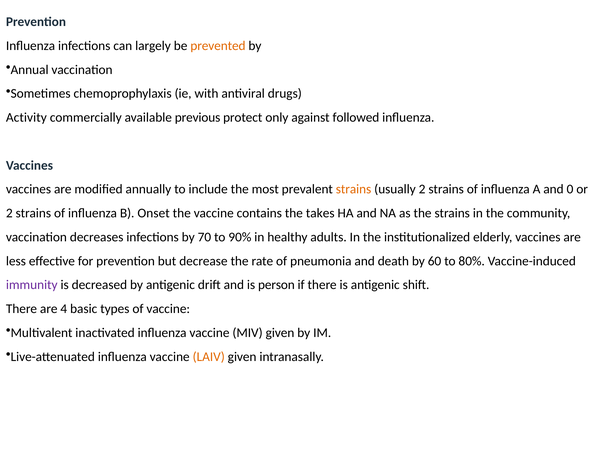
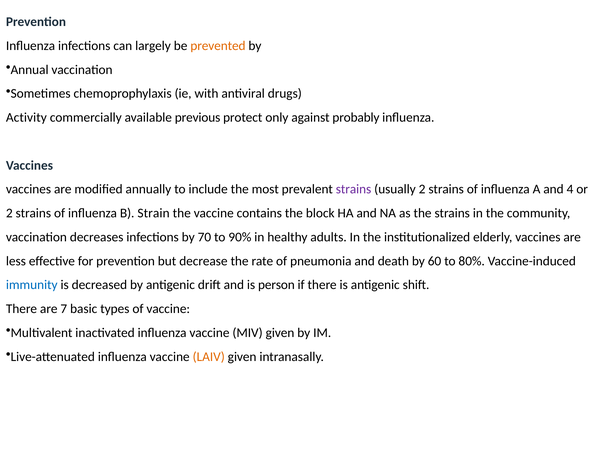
followed: followed -> probably
strains at (354, 189) colour: orange -> purple
0: 0 -> 4
Onset: Onset -> Strain
takes: takes -> block
immunity colour: purple -> blue
4: 4 -> 7
